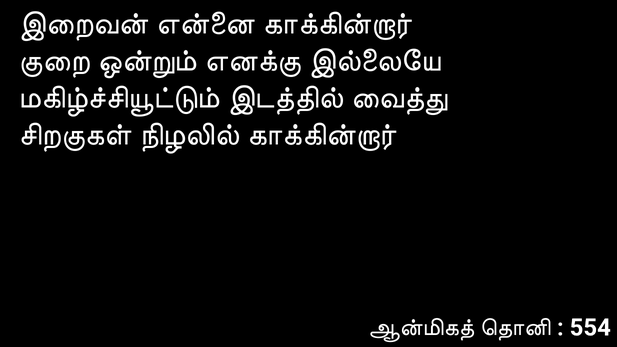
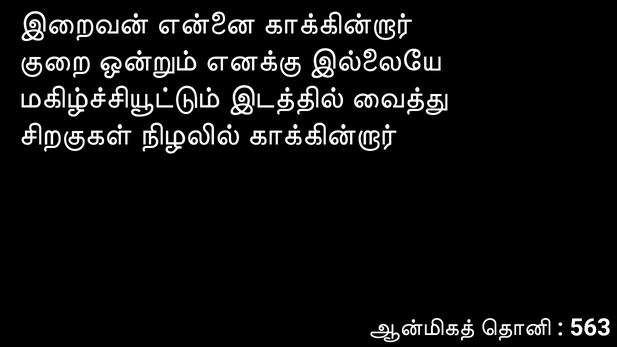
554: 554 -> 563
